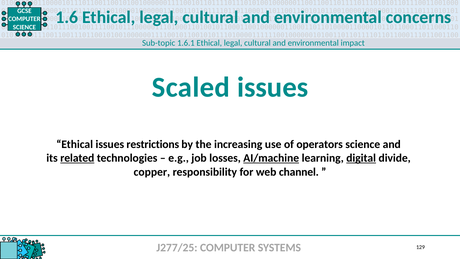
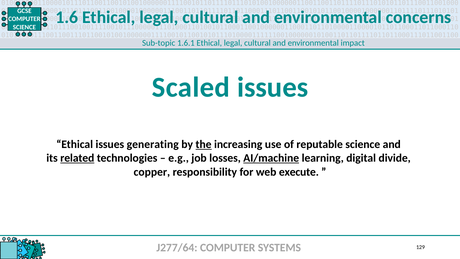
restrictions: restrictions -> generating
the underline: none -> present
operators: operators -> reputable
digital underline: present -> none
channel: channel -> execute
J277/25: J277/25 -> J277/64
